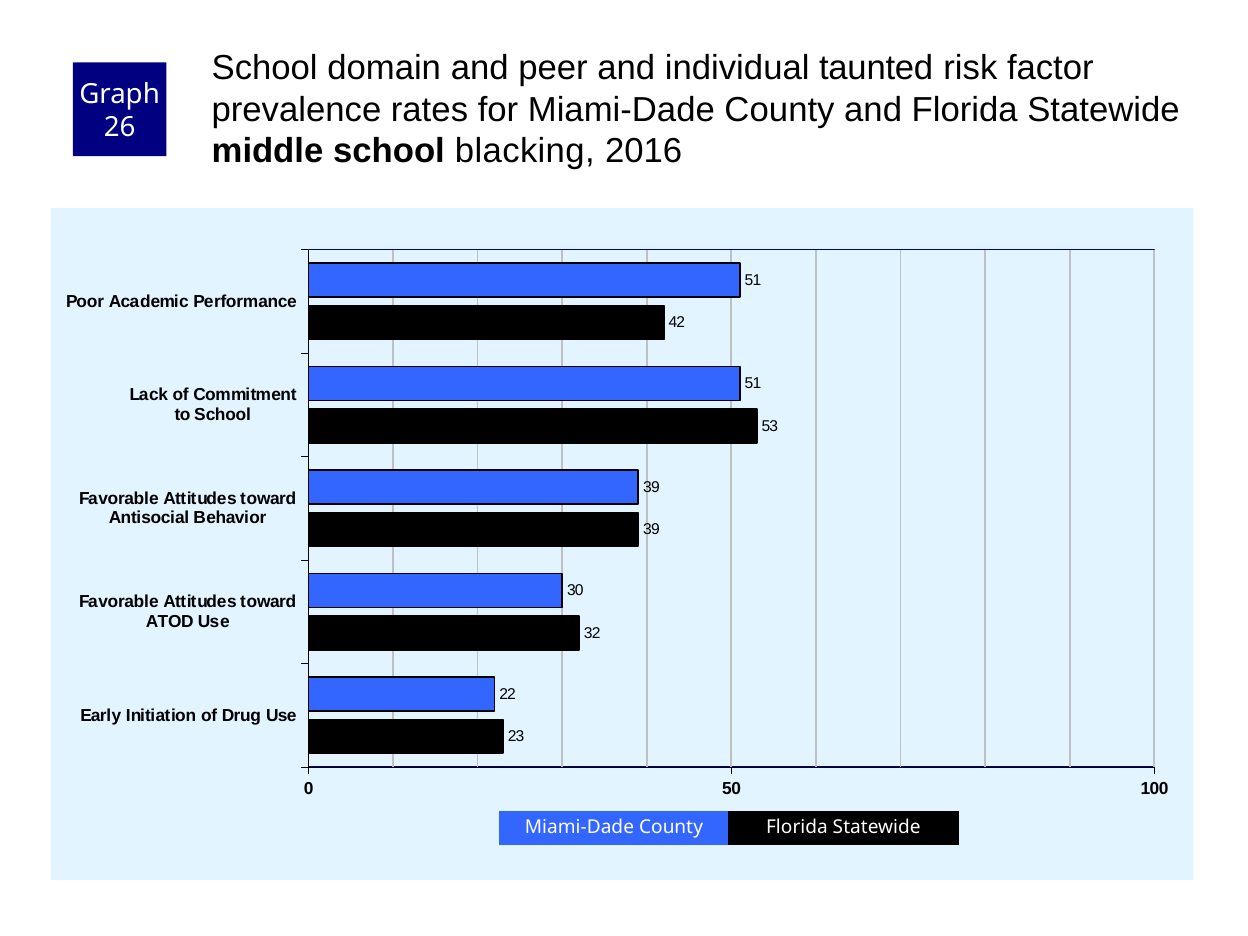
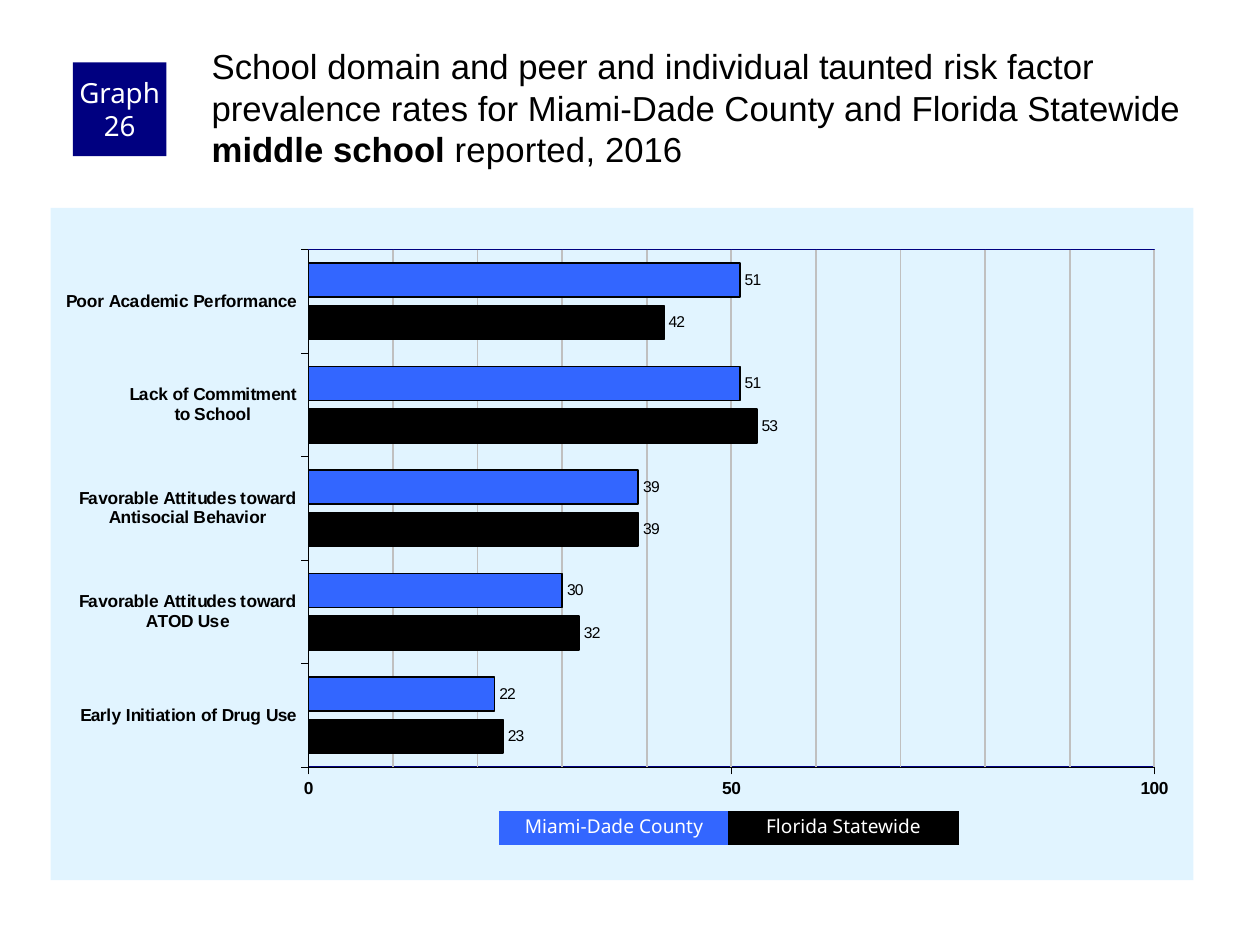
blacking: blacking -> reported
